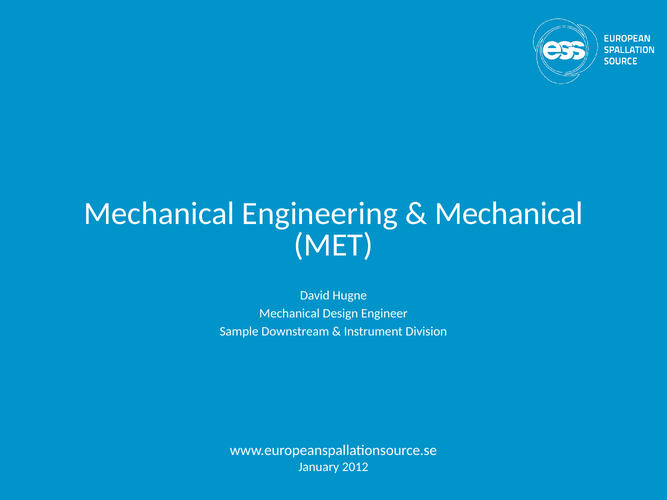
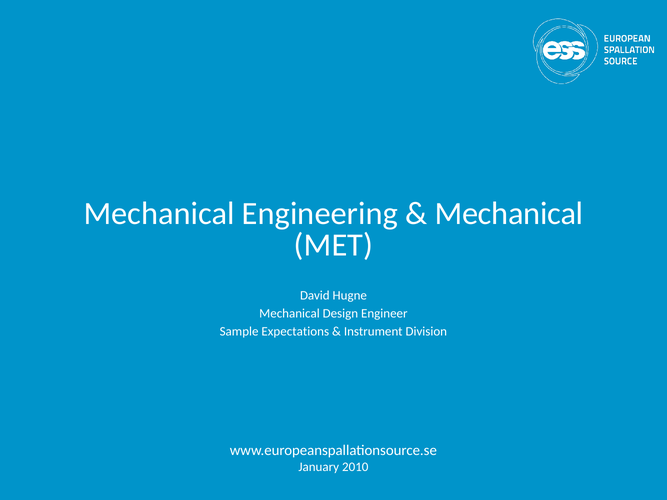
Downstream: Downstream -> Expectations
2012: 2012 -> 2010
